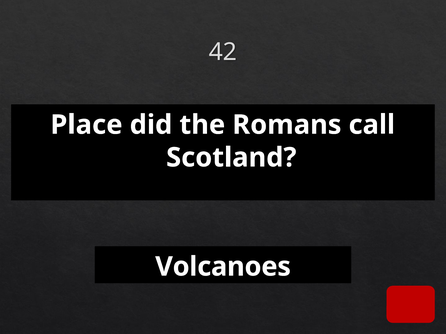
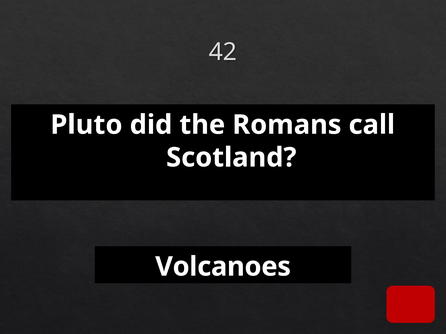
Place: Place -> Pluto
